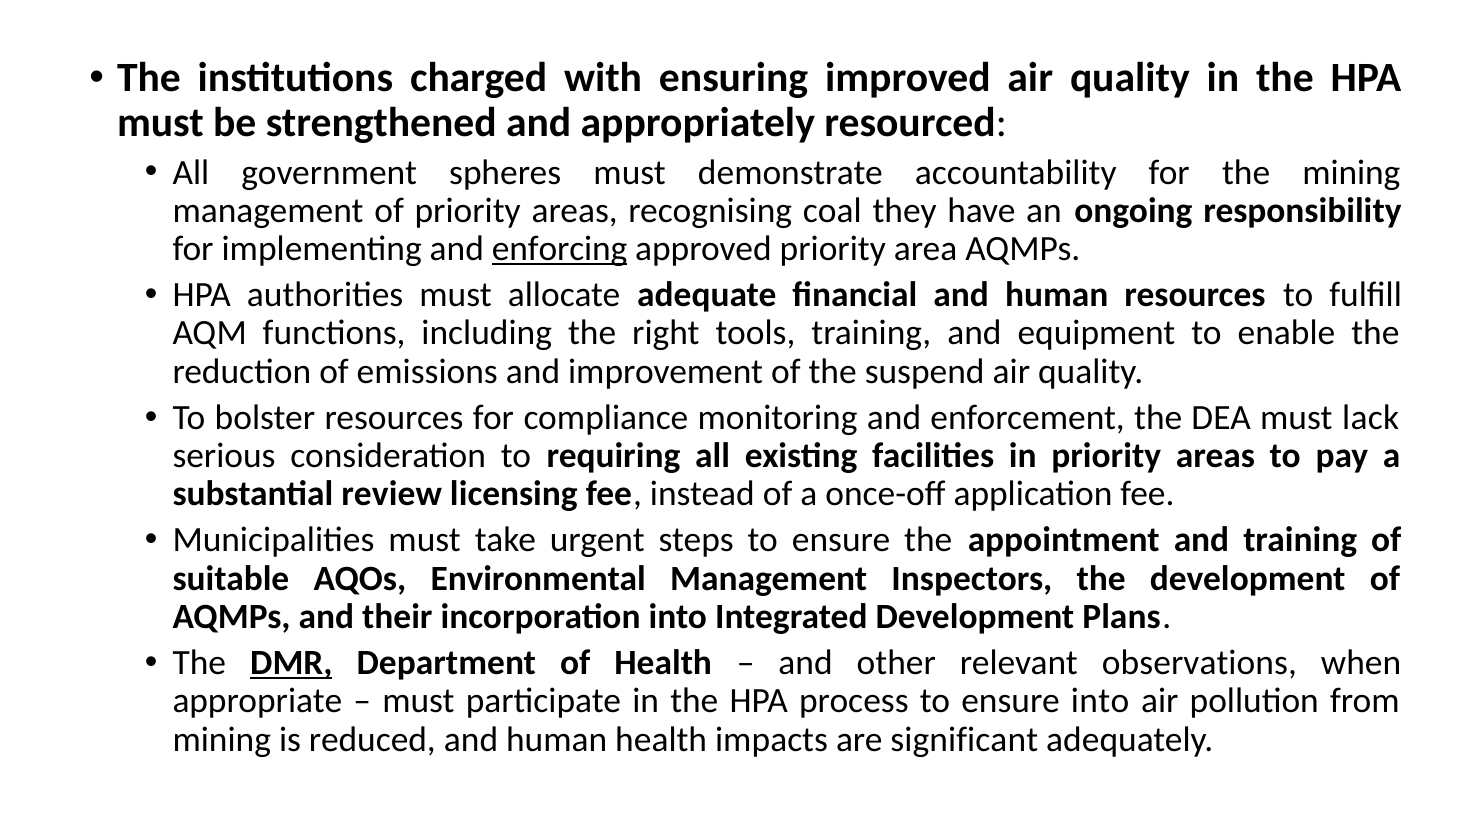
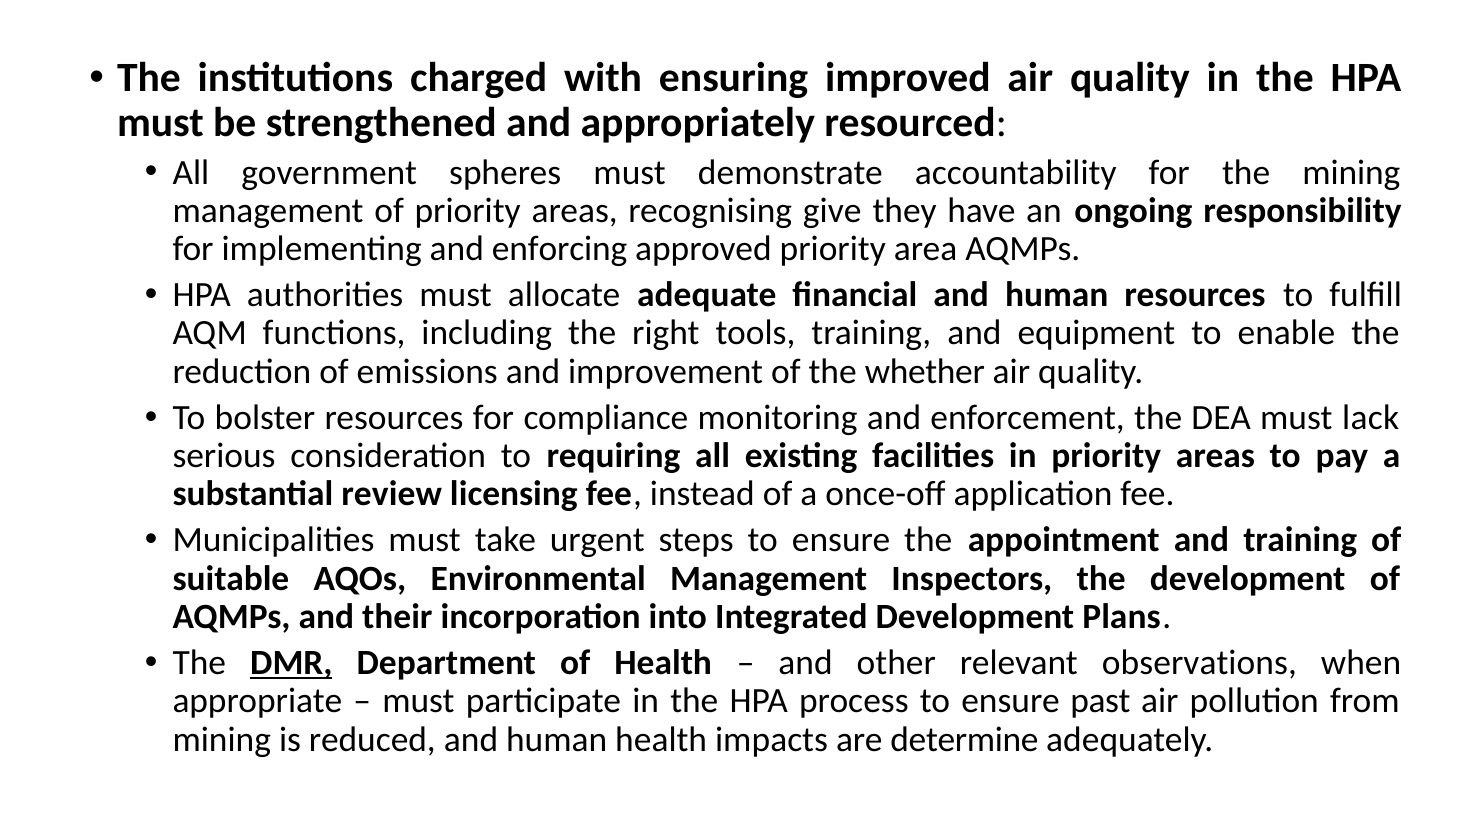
coal: coal -> give
enforcing underline: present -> none
suspend: suspend -> whether
ensure into: into -> past
significant: significant -> determine
